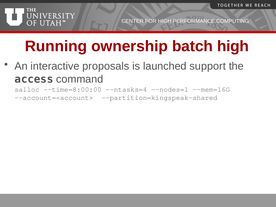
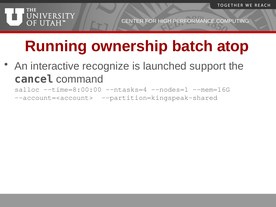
batch high: high -> atop
proposals: proposals -> recognize
access: access -> cancel
